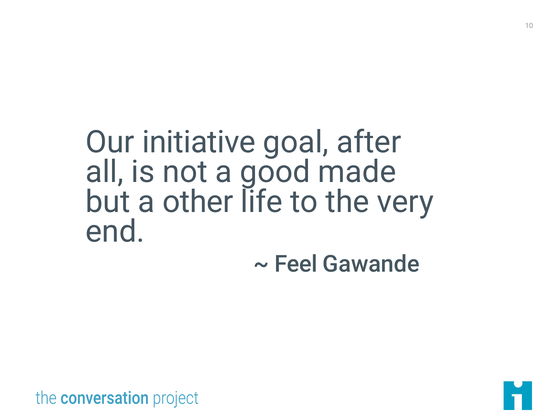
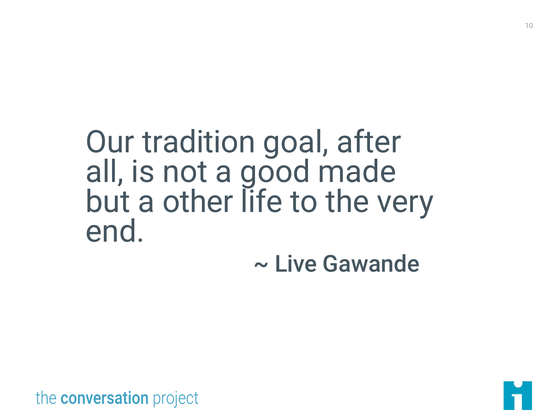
initiative: initiative -> tradition
Feel: Feel -> Live
